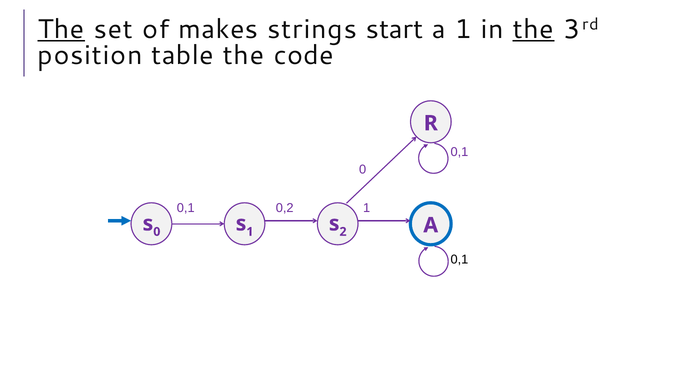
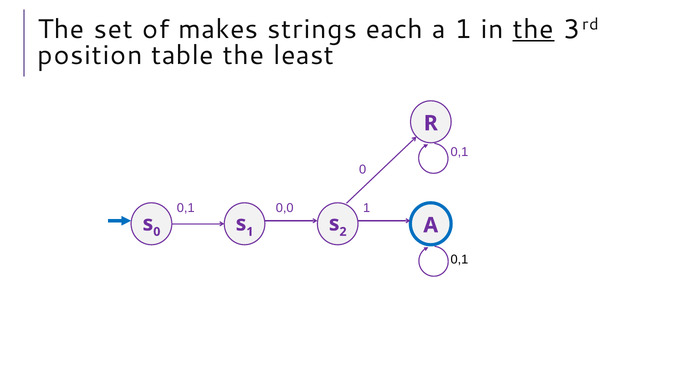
The at (61, 29) underline: present -> none
start: start -> each
code: code -> least
0,2: 0,2 -> 0,0
